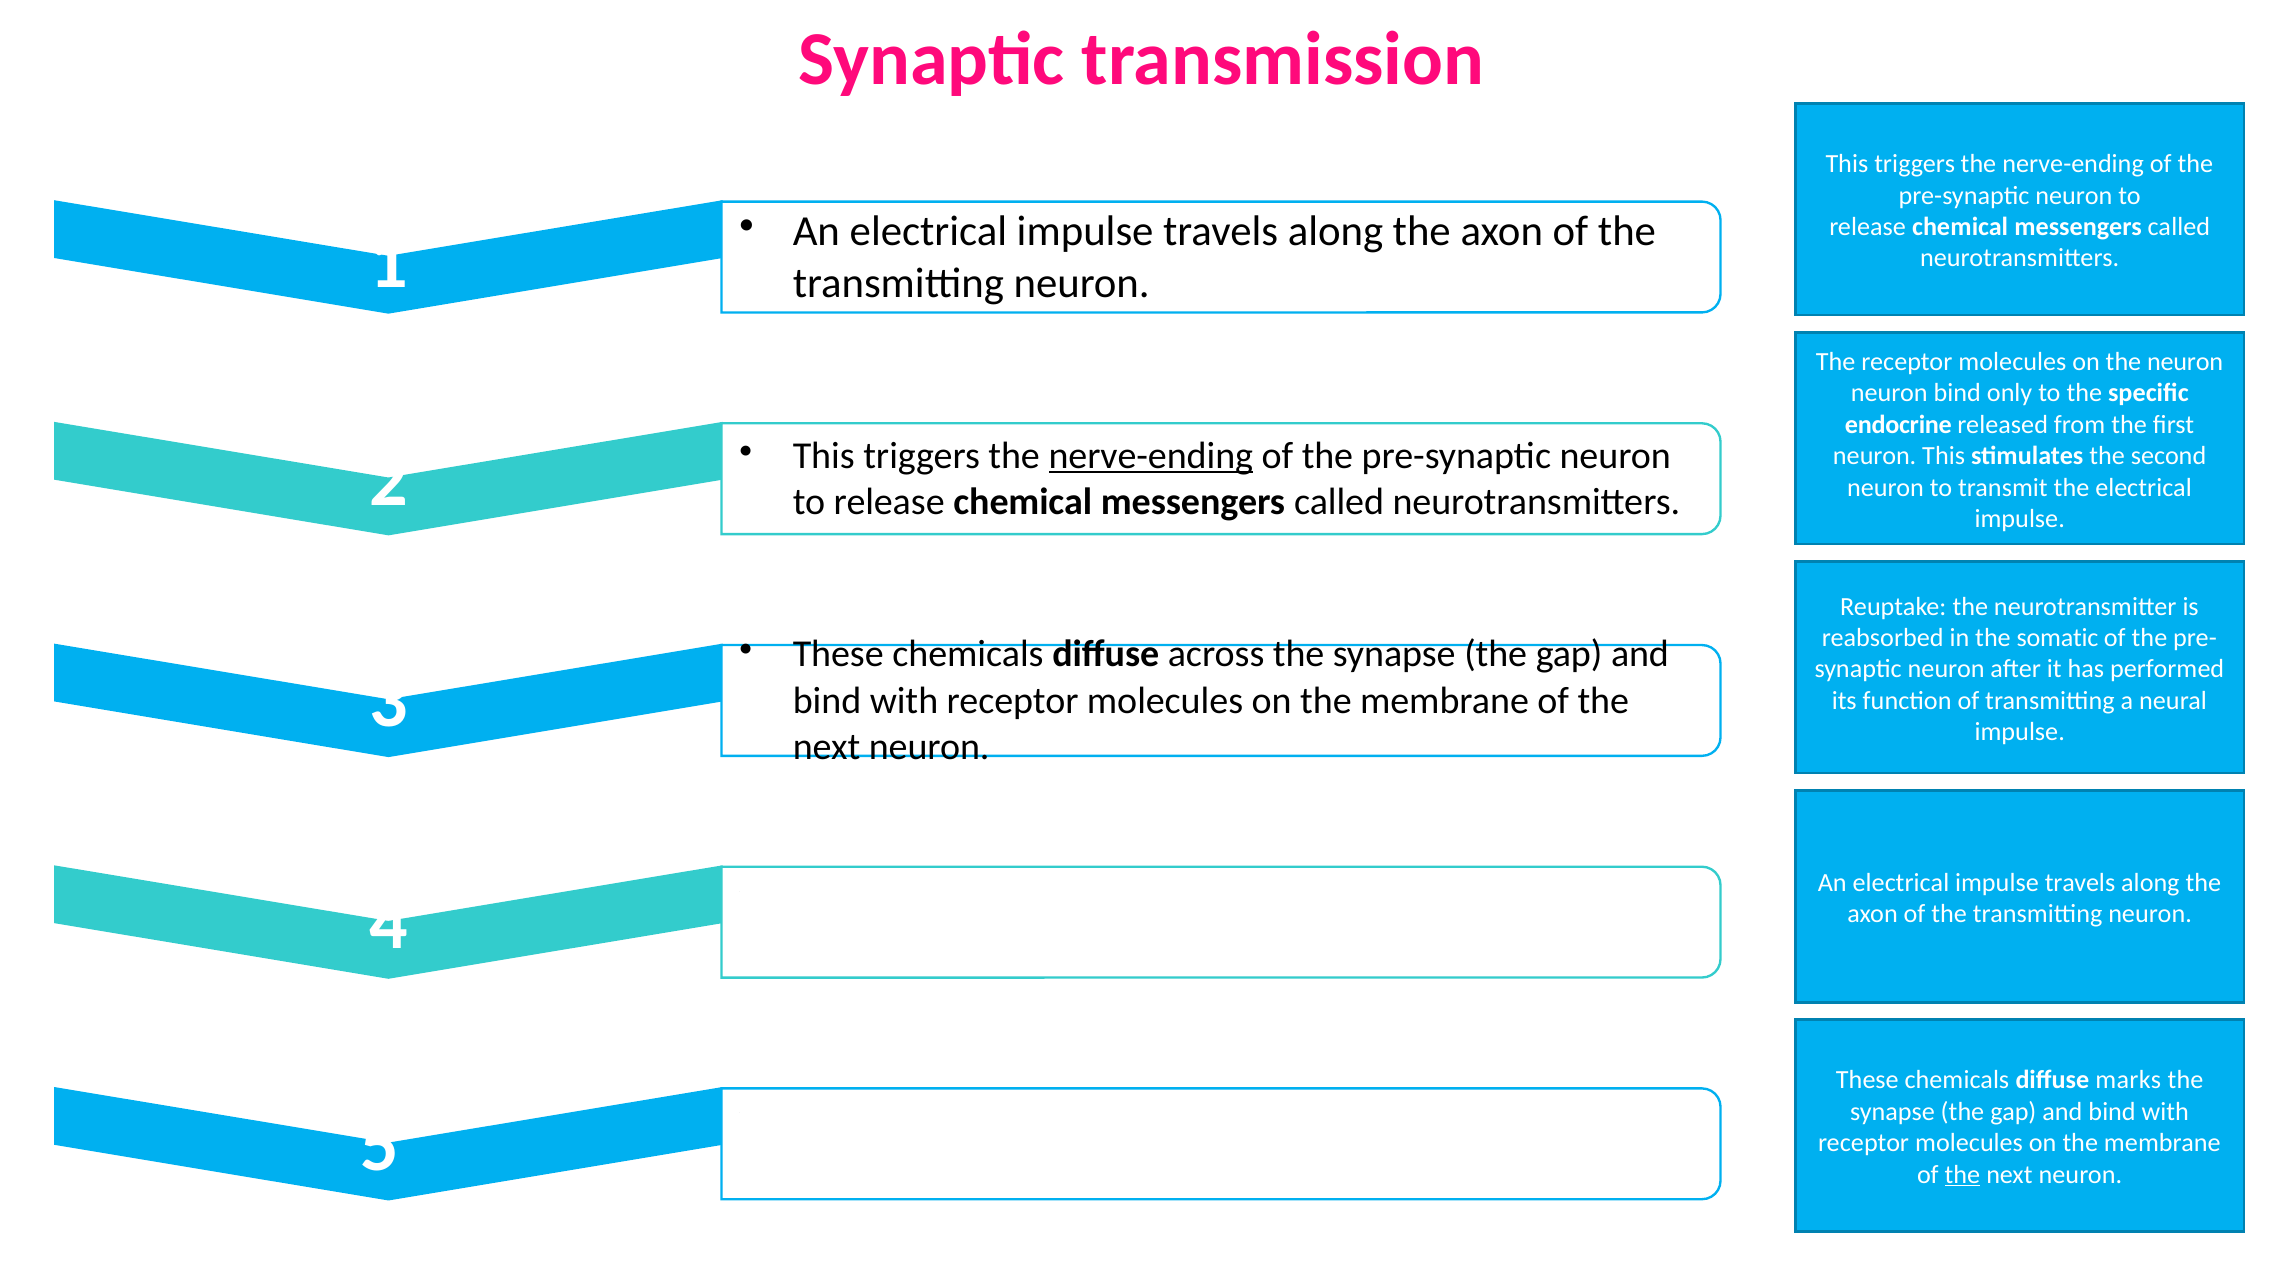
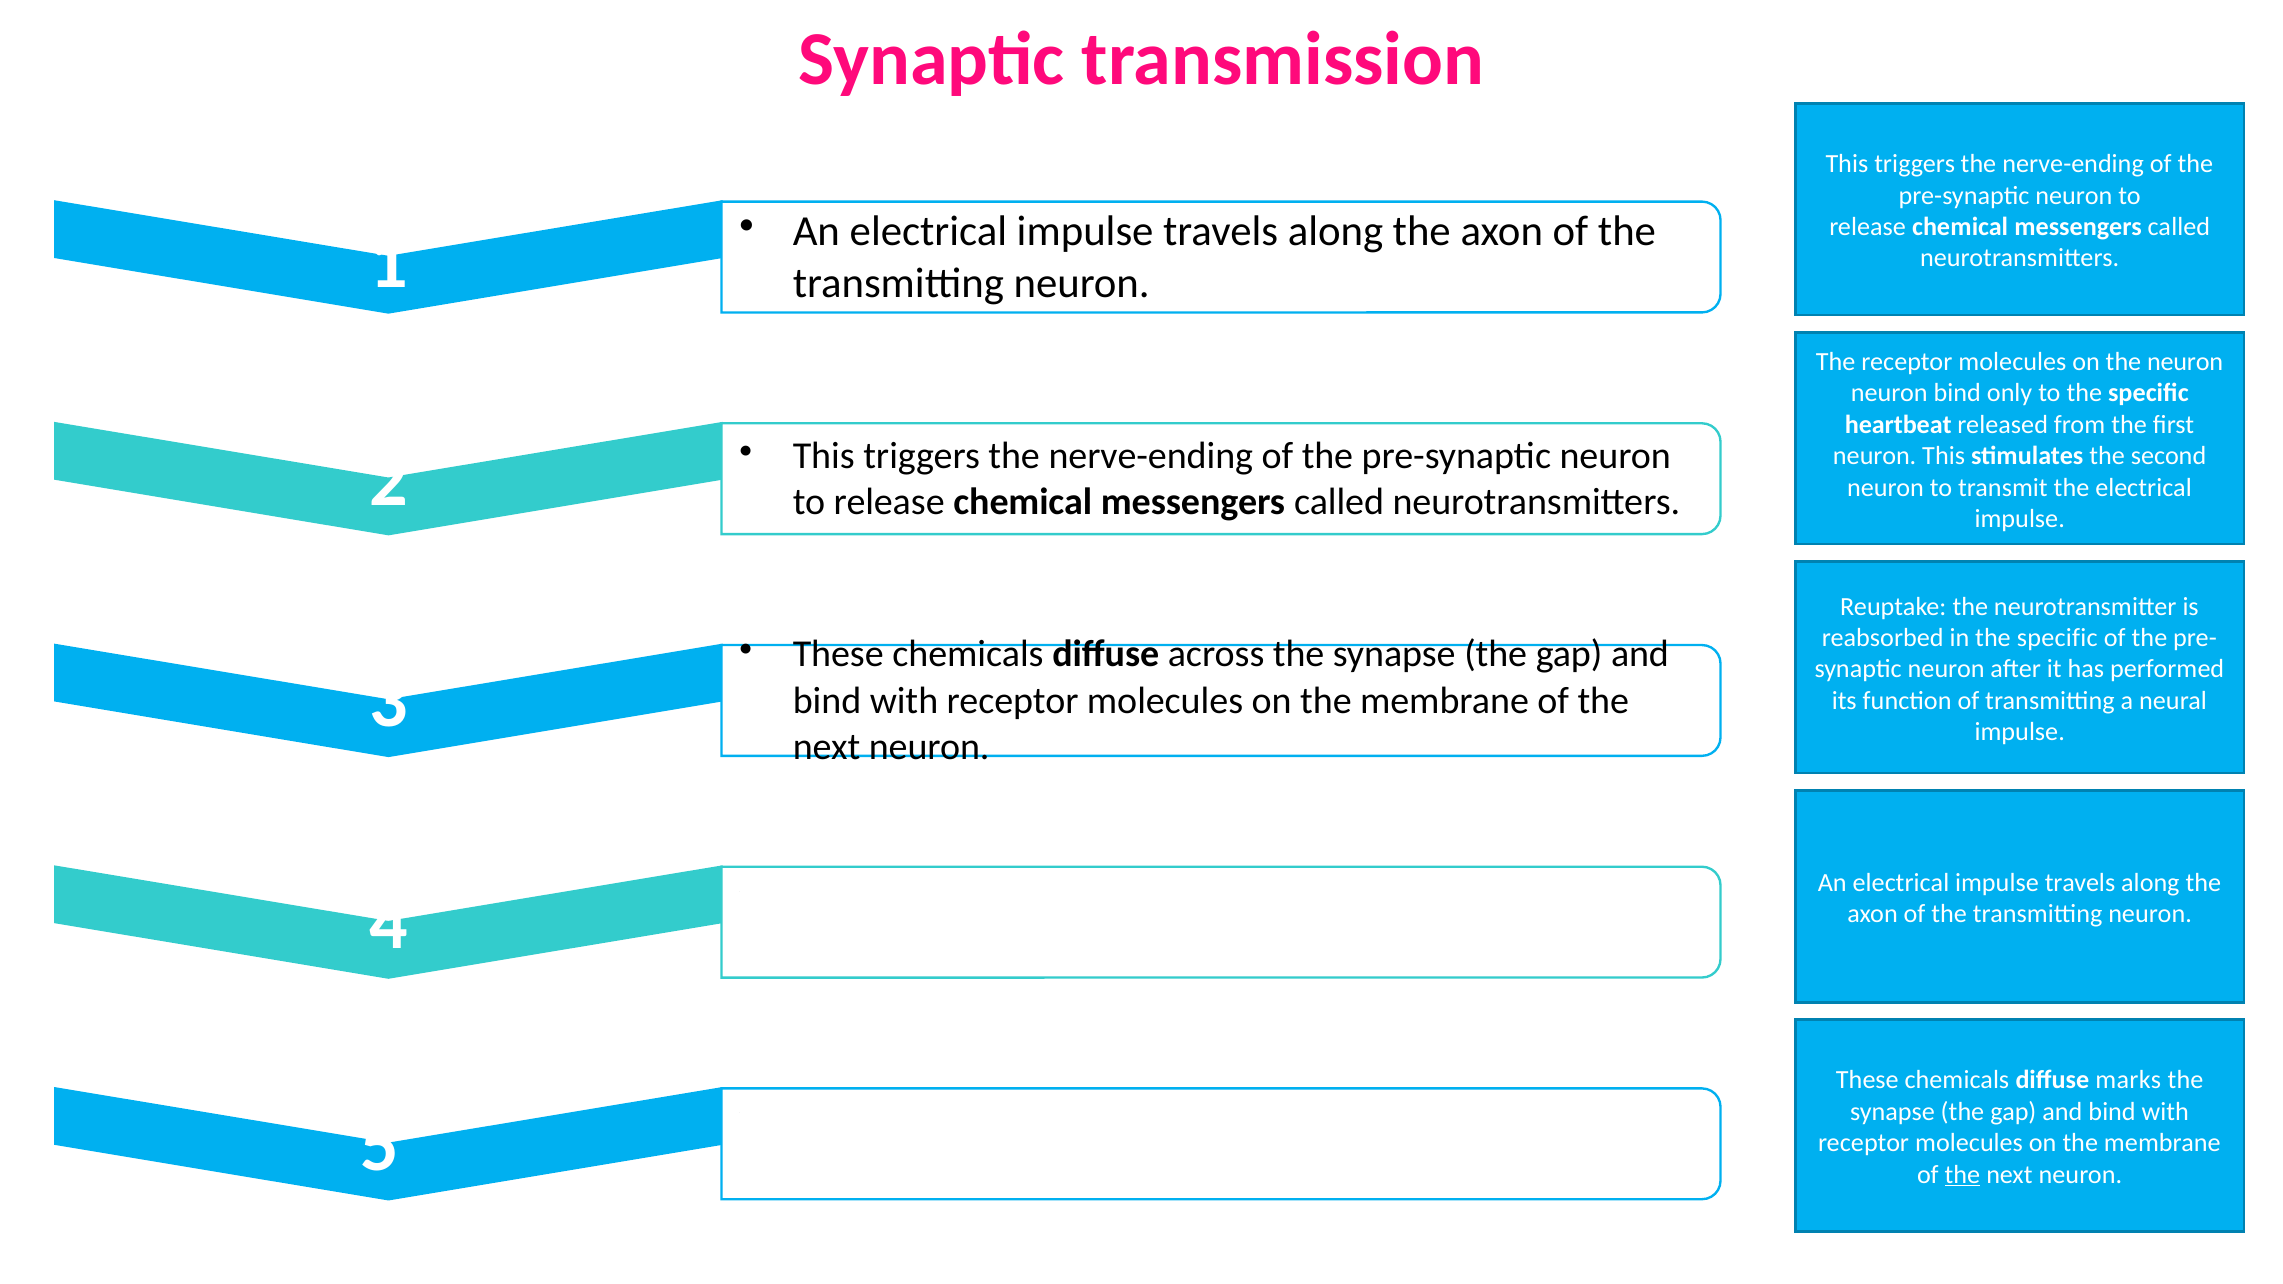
endocrine: endocrine -> heartbeat
nerve-ending at (1151, 456) underline: present -> none
in the somatic: somatic -> specific
